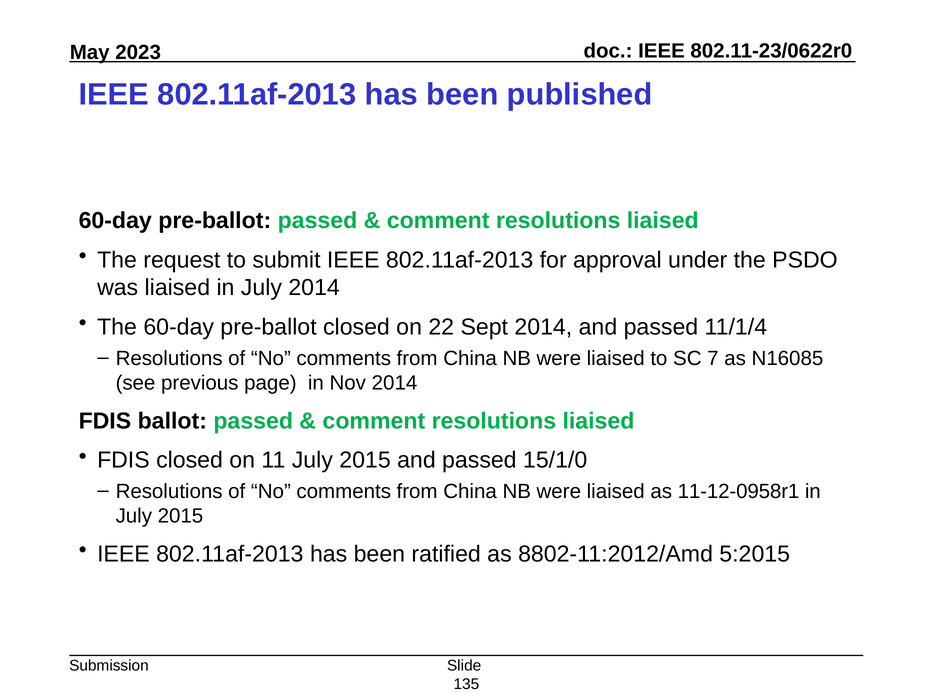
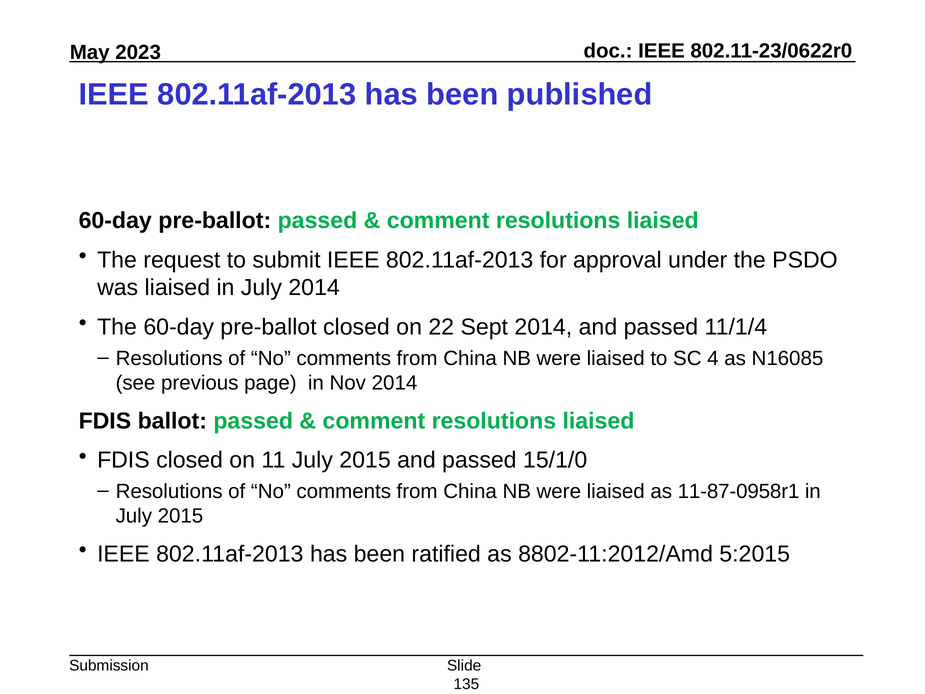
7: 7 -> 4
11-12-0958r1: 11-12-0958r1 -> 11-87-0958r1
